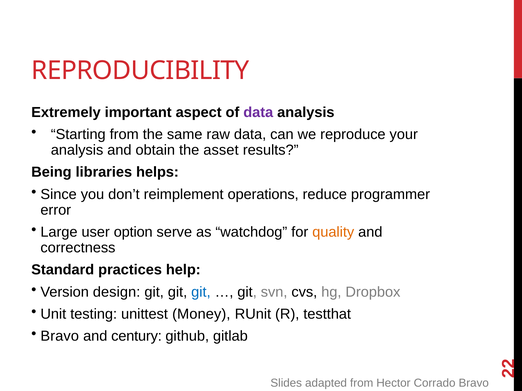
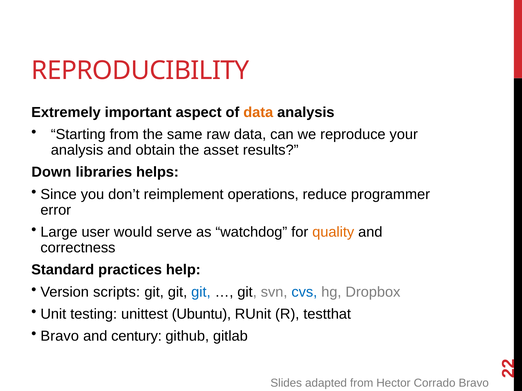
data at (258, 112) colour: purple -> orange
Being: Being -> Down
option: option -> would
design: design -> scripts
cvs colour: black -> blue
Money: Money -> Ubuntu
